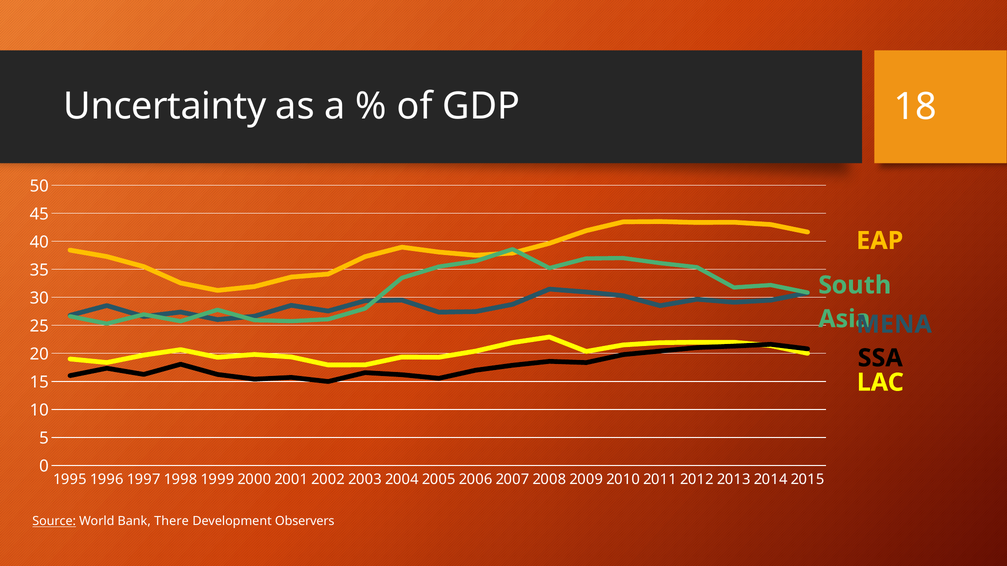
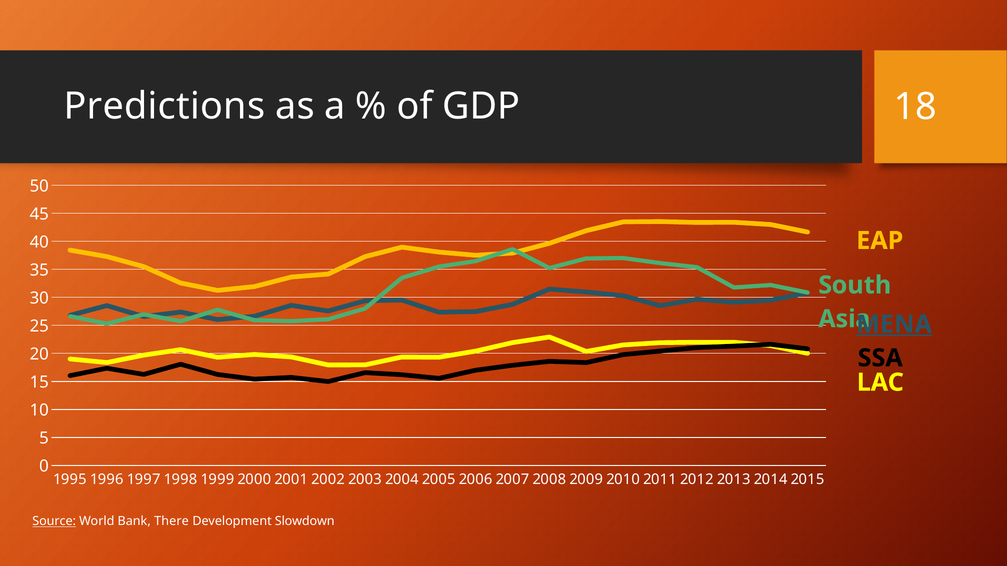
Uncertainty: Uncertainty -> Predictions
MENA underline: none -> present
Observers: Observers -> Slowdown
